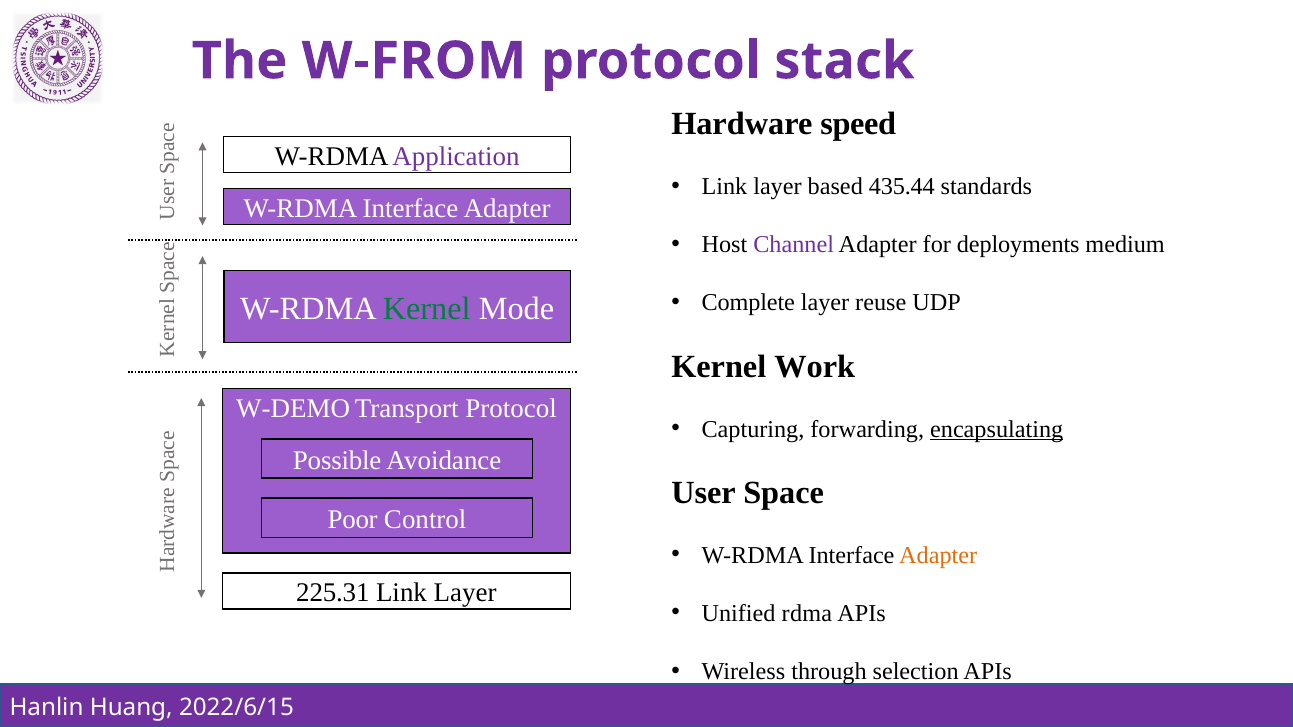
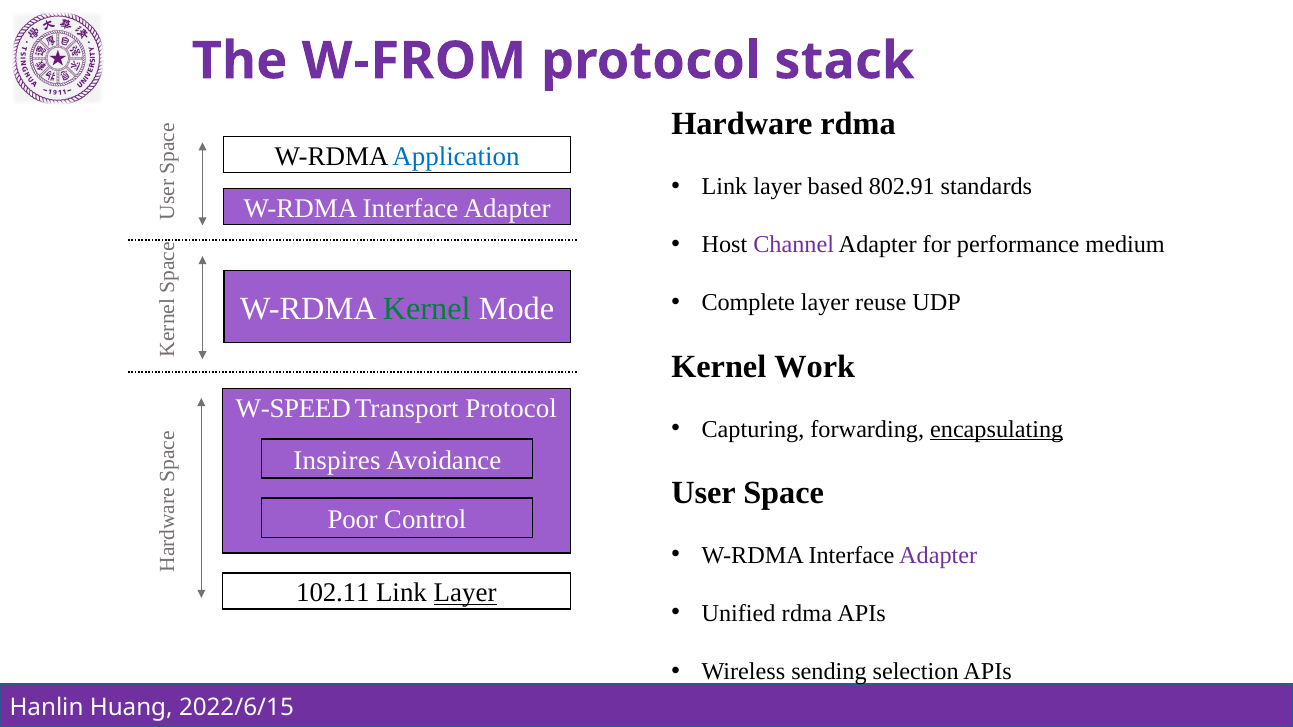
Hardware speed: speed -> rdma
Application colour: purple -> blue
435.44: 435.44 -> 802.91
deployments: deployments -> performance
W-DEMO: W-DEMO -> W-SPEED
Possible: Possible -> Inspires
Adapter at (938, 555) colour: orange -> purple
225.31: 225.31 -> 102.11
Layer at (465, 593) underline: none -> present
through: through -> sending
